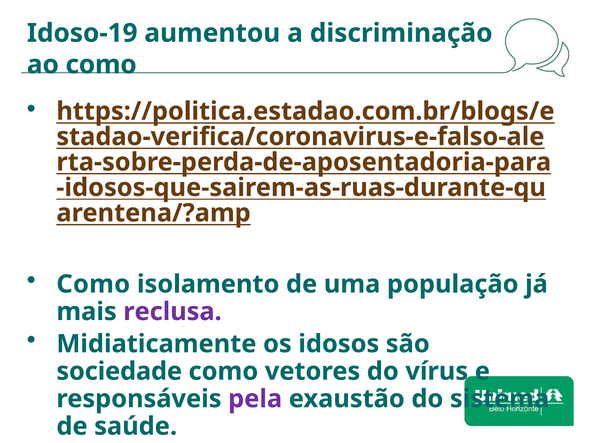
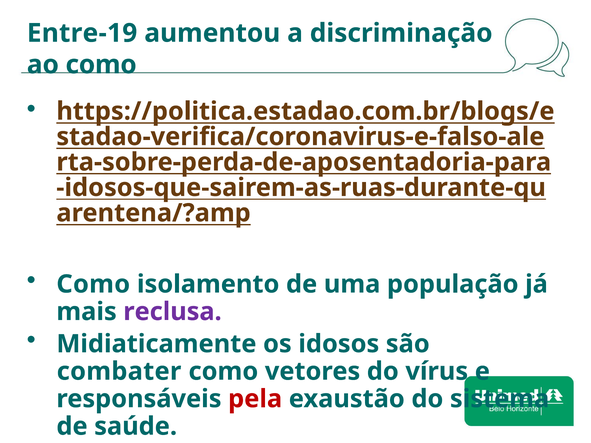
Idoso-19: Idoso-19 -> Entre-19
sociedade: sociedade -> combater
pela colour: purple -> red
